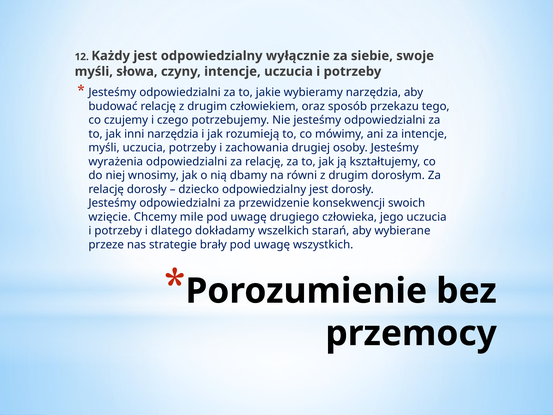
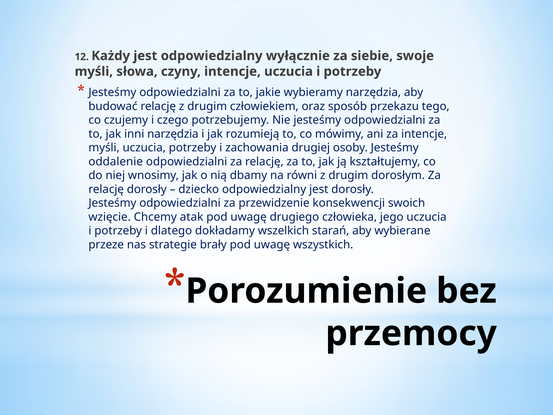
wyrażenia: wyrażenia -> oddalenie
mile: mile -> atak
